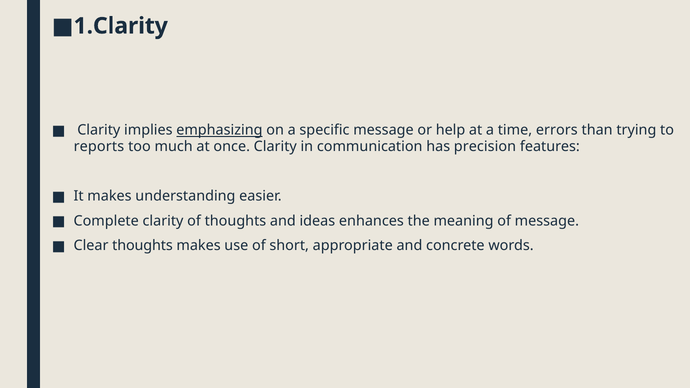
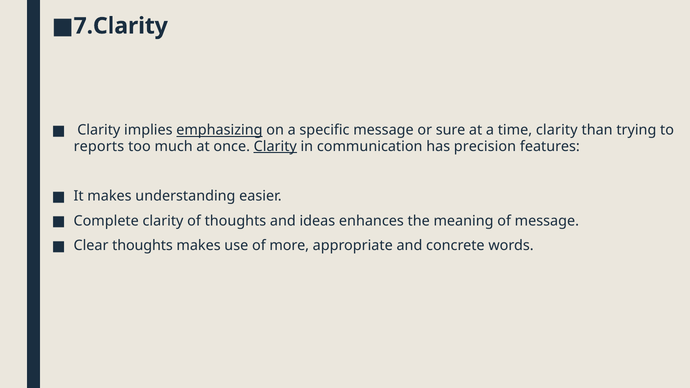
1.Clarity: 1.Clarity -> 7.Clarity
help: help -> sure
time errors: errors -> clarity
Clarity at (275, 146) underline: none -> present
short: short -> more
